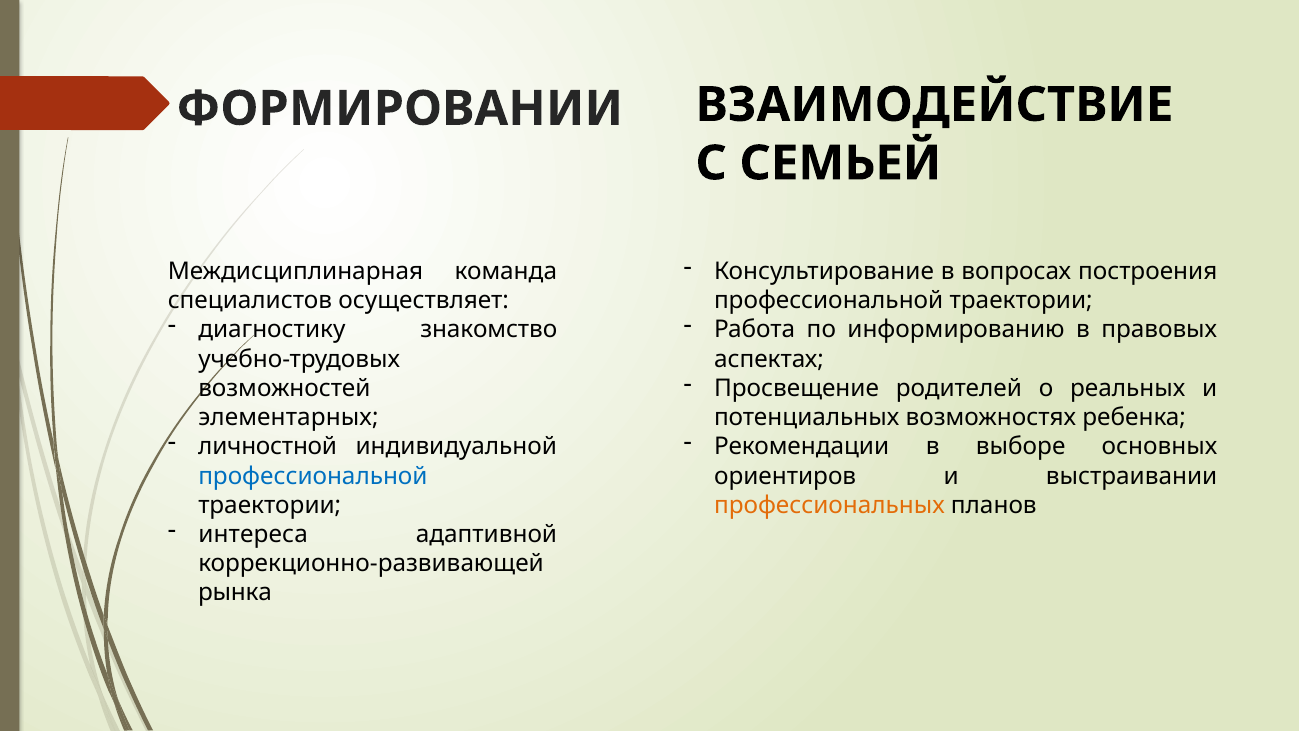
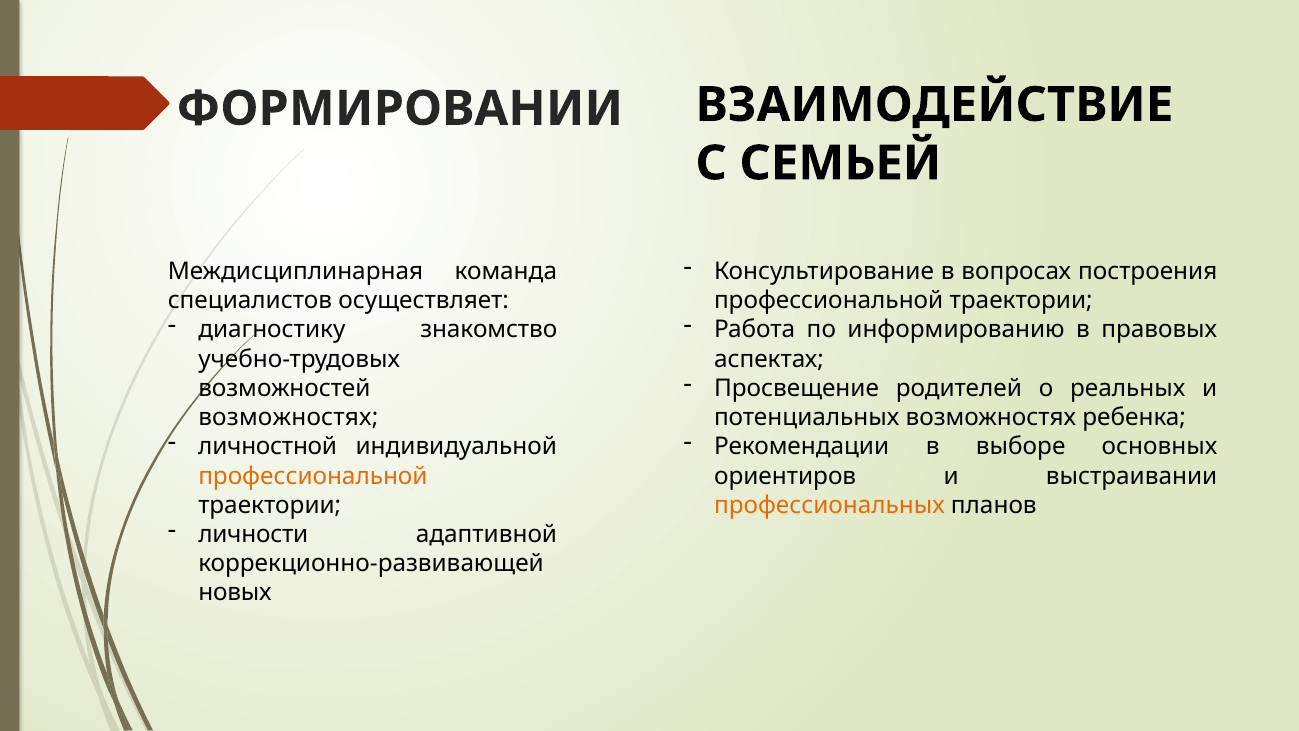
элементарных at (288, 417): элементарных -> возможностях
профессиональной at (313, 476) colour: blue -> orange
интереса: интереса -> личности
рынка: рынка -> новых
